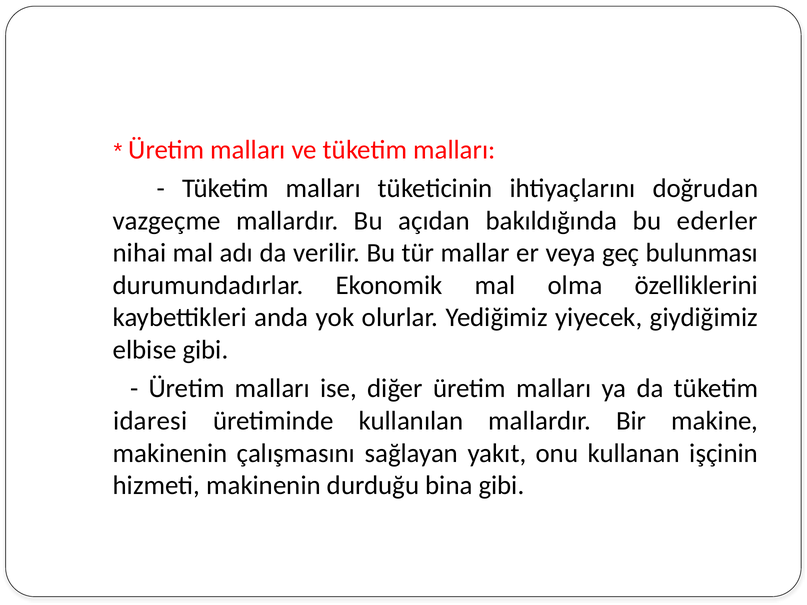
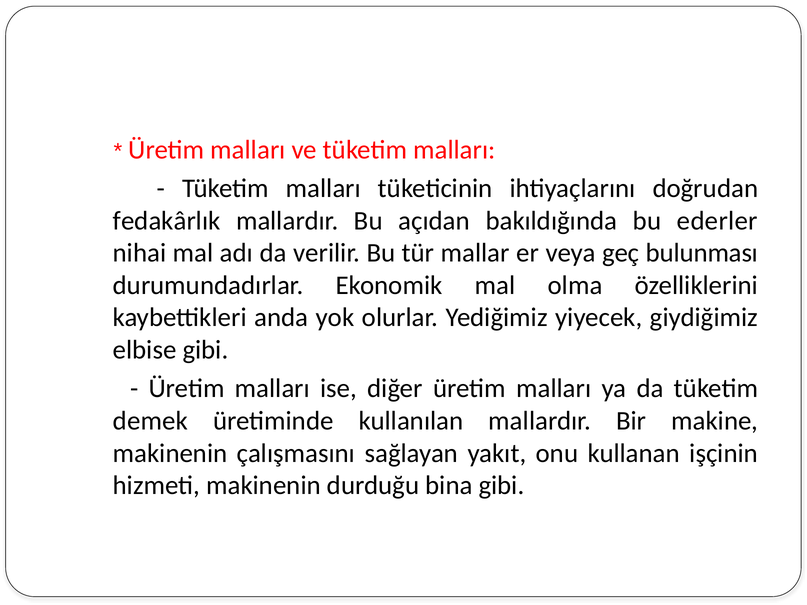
vazgeçme: vazgeçme -> fedakârlık
idaresi: idaresi -> demek
